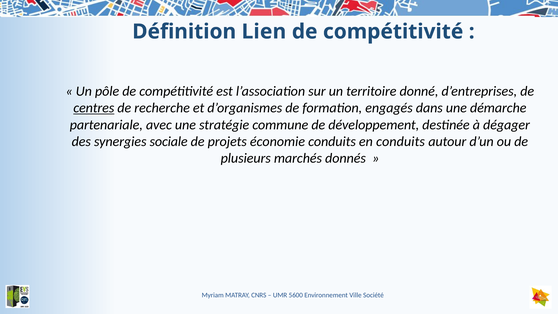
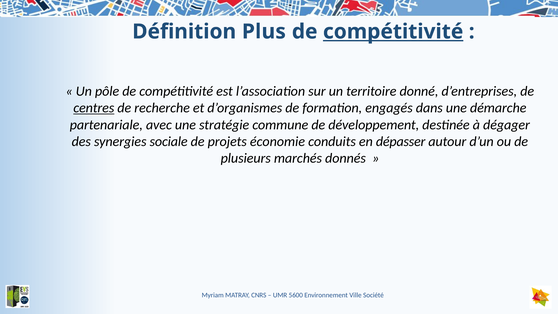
Lien: Lien -> Plus
compétitivité at (393, 32) underline: none -> present
en conduits: conduits -> dépasser
